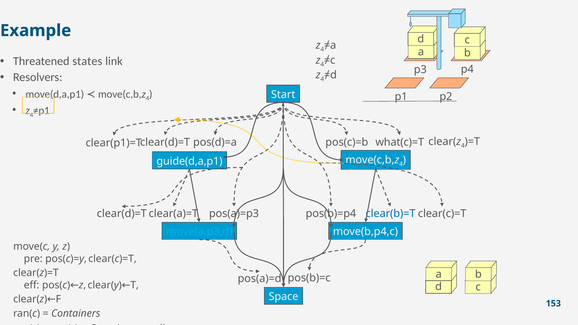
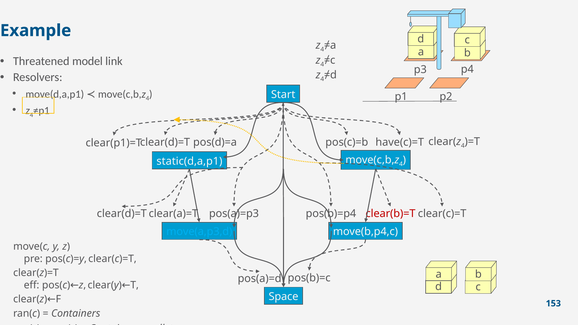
states: states -> model
what(c)=T: what(c)=T -> have(c)=T
guide(d,a,p1: guide(d,a,p1 -> static(d,a,p1
clear(b)=T colour: blue -> red
